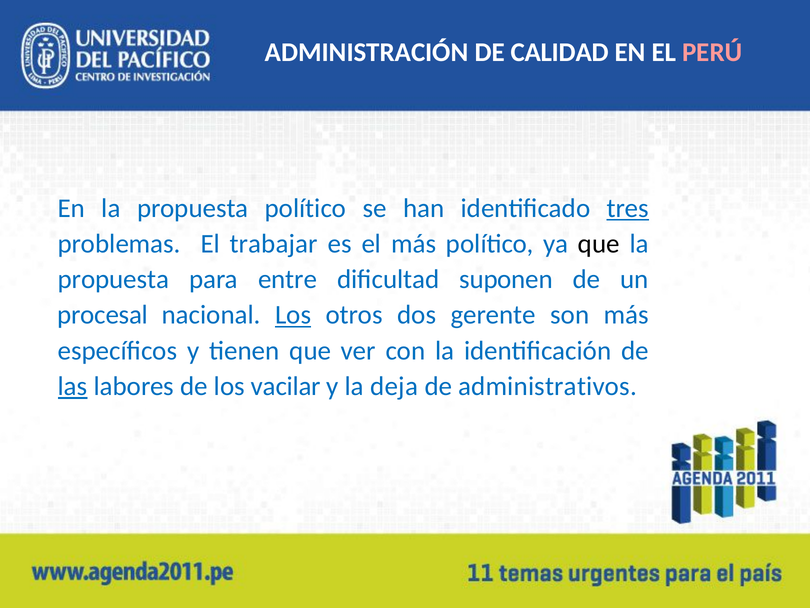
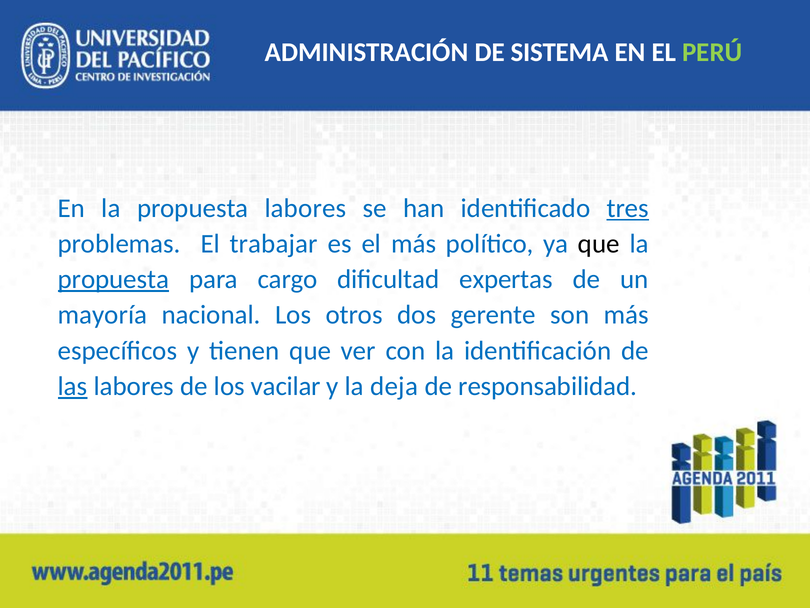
CALIDAD: CALIDAD -> SISTEMA
PERÚ colour: pink -> light green
propuesta político: político -> labores
propuesta at (113, 279) underline: none -> present
entre: entre -> cargo
suponen: suponen -> expertas
procesal: procesal -> mayoría
Los at (293, 315) underline: present -> none
administrativos: administrativos -> responsabilidad
